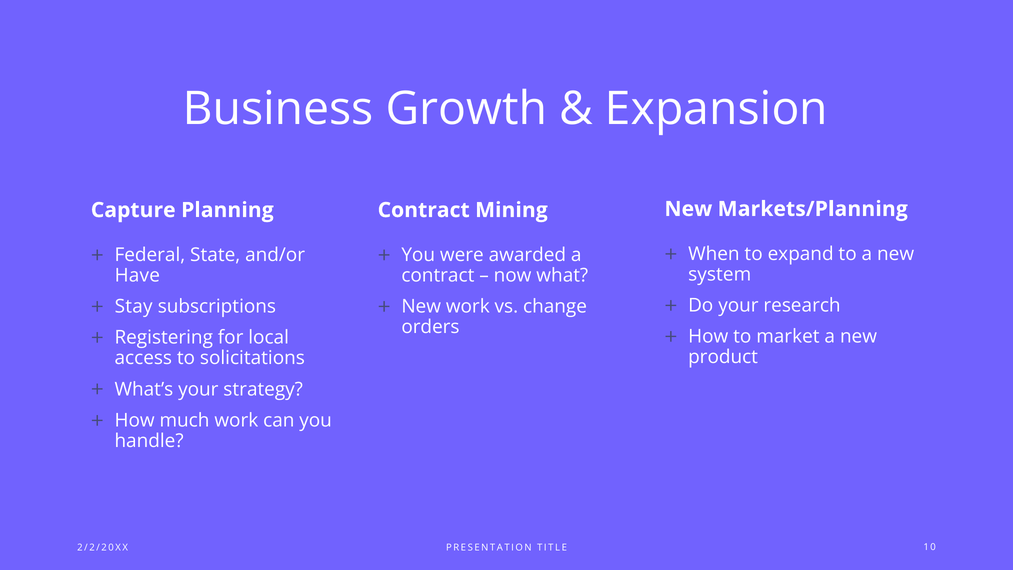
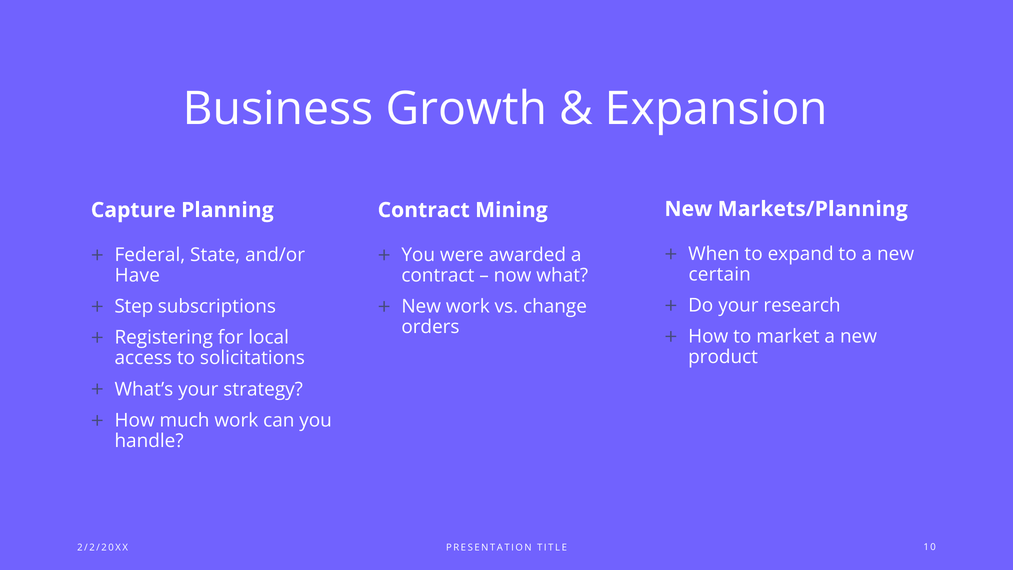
system: system -> certain
Stay: Stay -> Step
